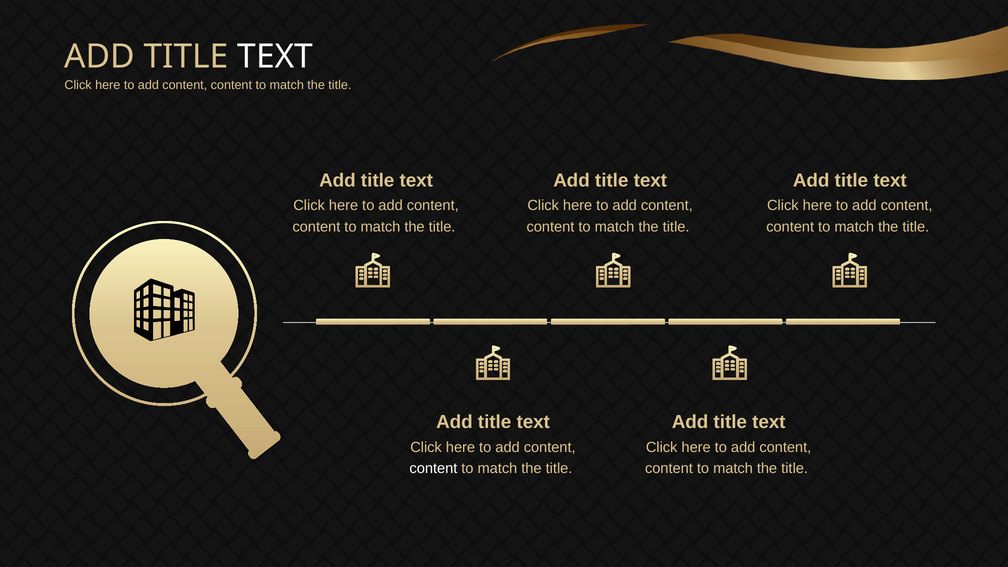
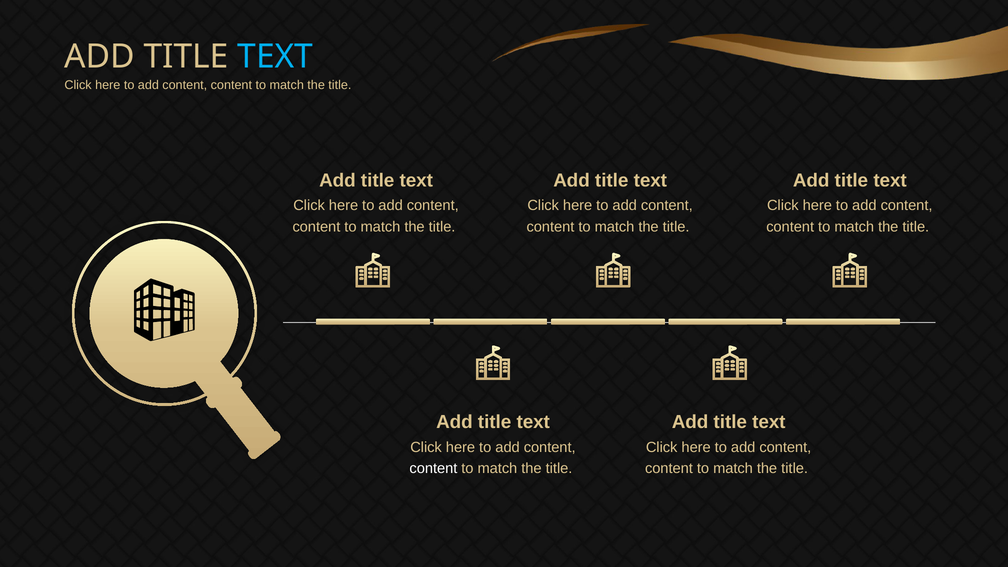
TEXT at (275, 57) colour: white -> light blue
